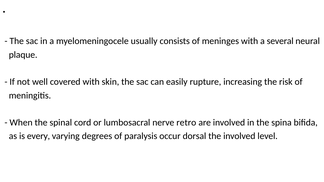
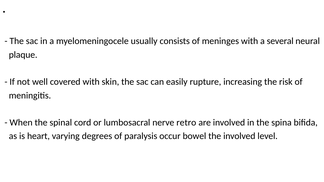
every: every -> heart
dorsal: dorsal -> bowel
